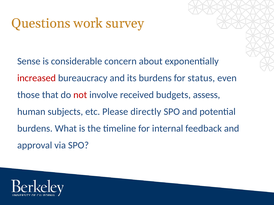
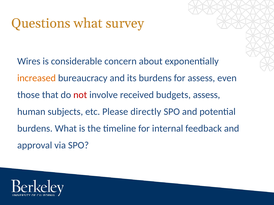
Questions work: work -> what
Sense: Sense -> Wires
increased colour: red -> orange
for status: status -> assess
